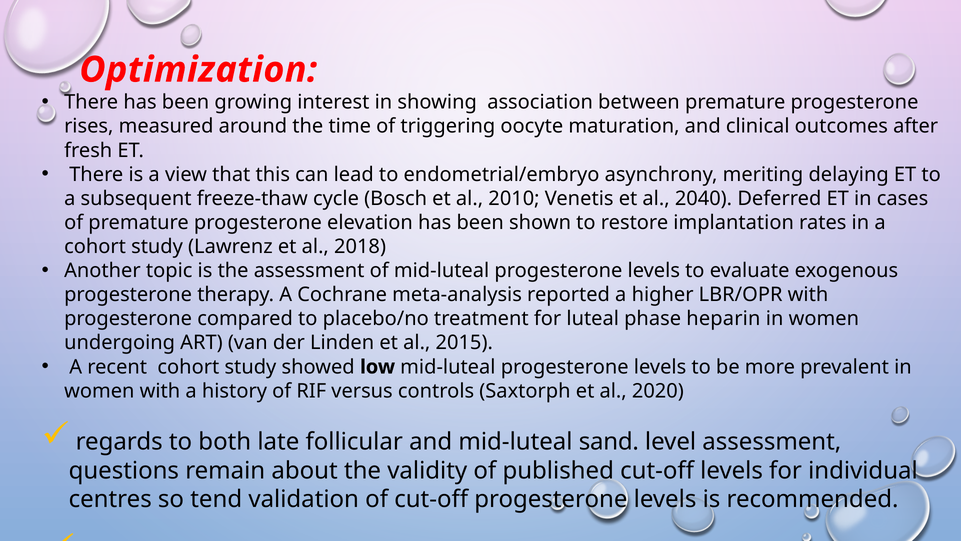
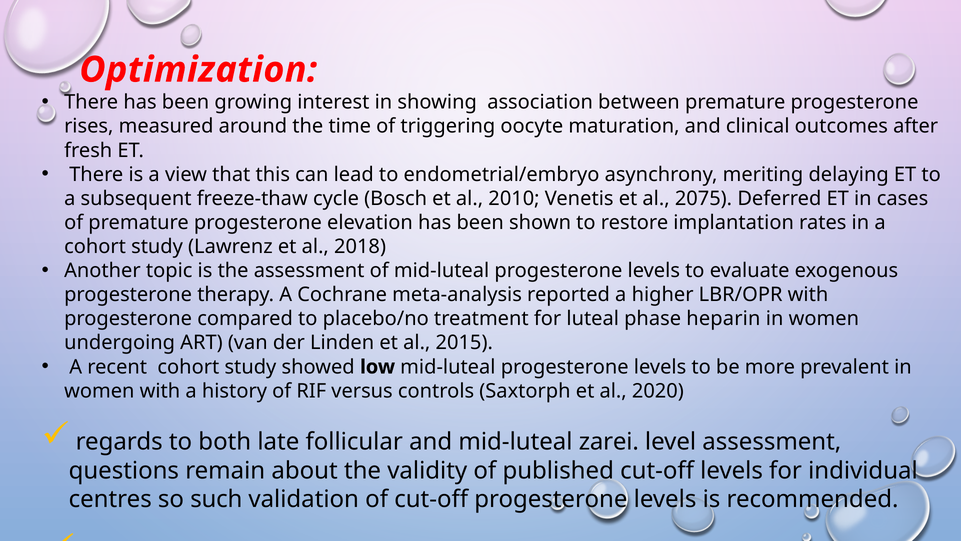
2040: 2040 -> 2075
sand: sand -> zarei
tend: tend -> such
